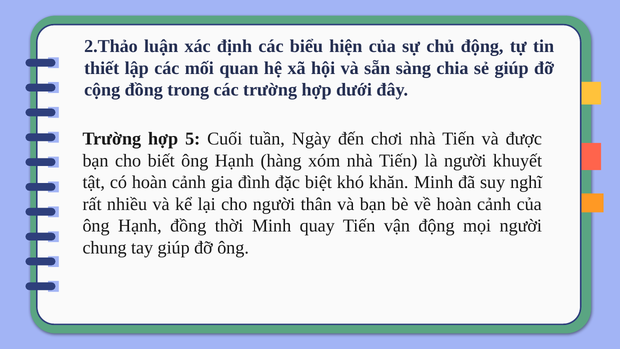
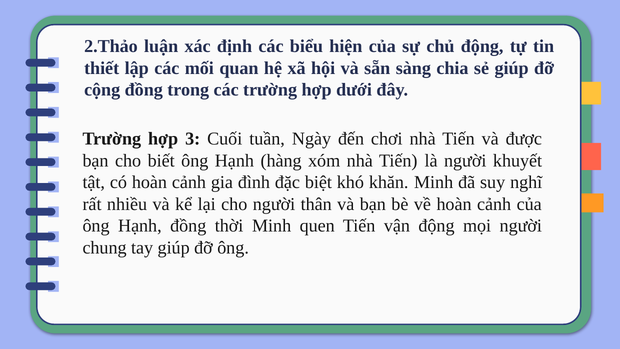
5: 5 -> 3
quay: quay -> quen
